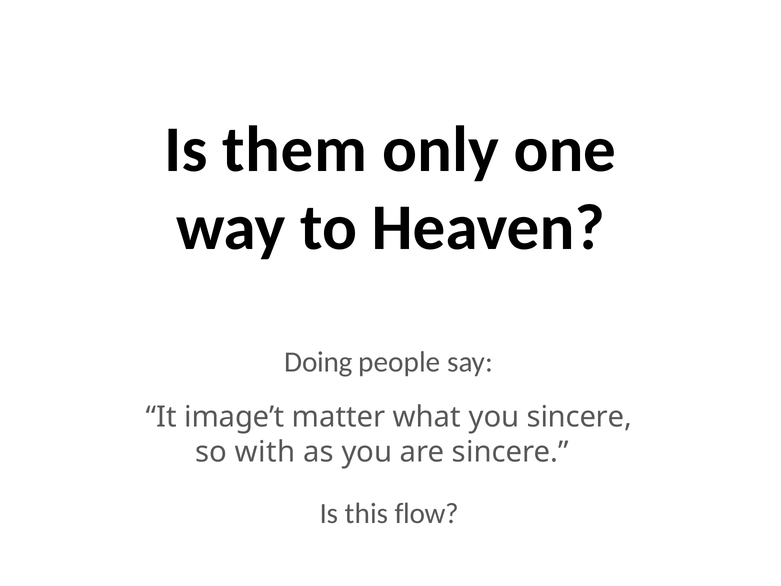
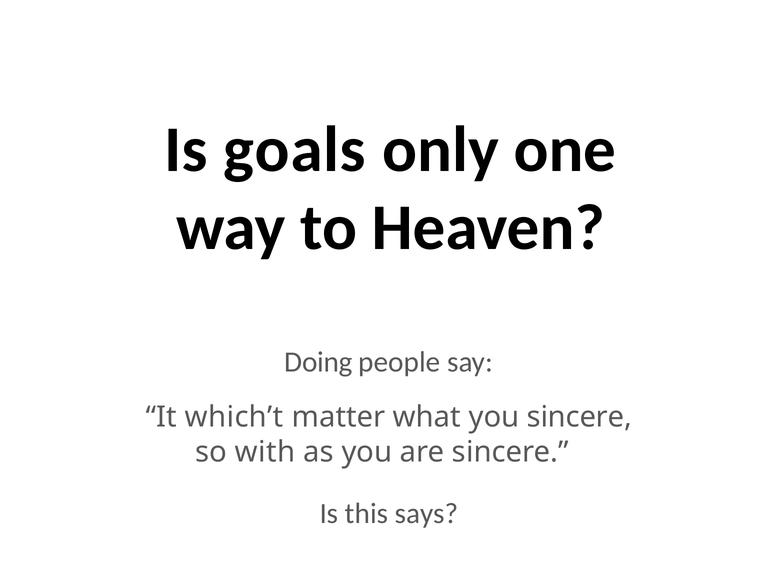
them: them -> goals
image’t: image’t -> which’t
flow: flow -> says
